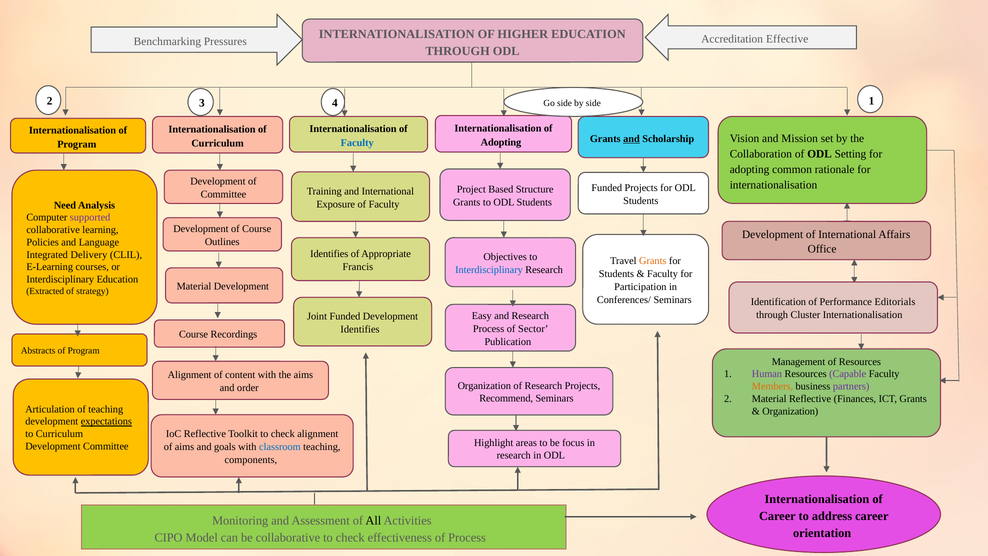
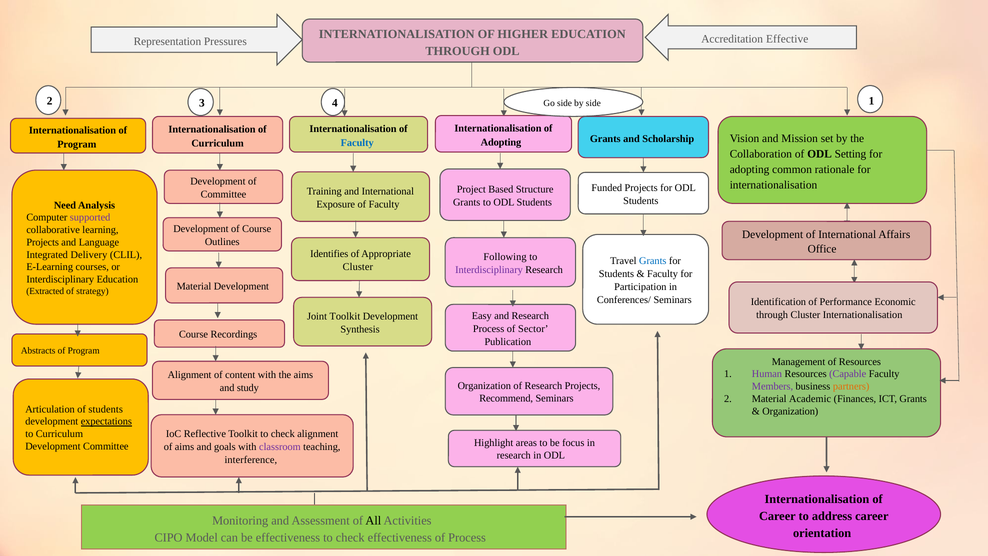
Benchmarking: Benchmarking -> Representation
and at (631, 139) underline: present -> none
Policies at (43, 242): Policies -> Projects
Objectives: Objectives -> Following
Grants at (653, 261) colour: orange -> blue
Francis at (358, 267): Francis -> Cluster
Interdisciplinary at (489, 270) colour: blue -> purple
Editorials: Editorials -> Economic
Joint Funded: Funded -> Toolkit
Identifies at (360, 329): Identifies -> Synthesis
Members colour: orange -> purple
partners colour: purple -> orange
order: order -> study
Material Reflective: Reflective -> Academic
of teaching: teaching -> students
classroom colour: blue -> purple
components: components -> interference
be collaborative: collaborative -> effectiveness
